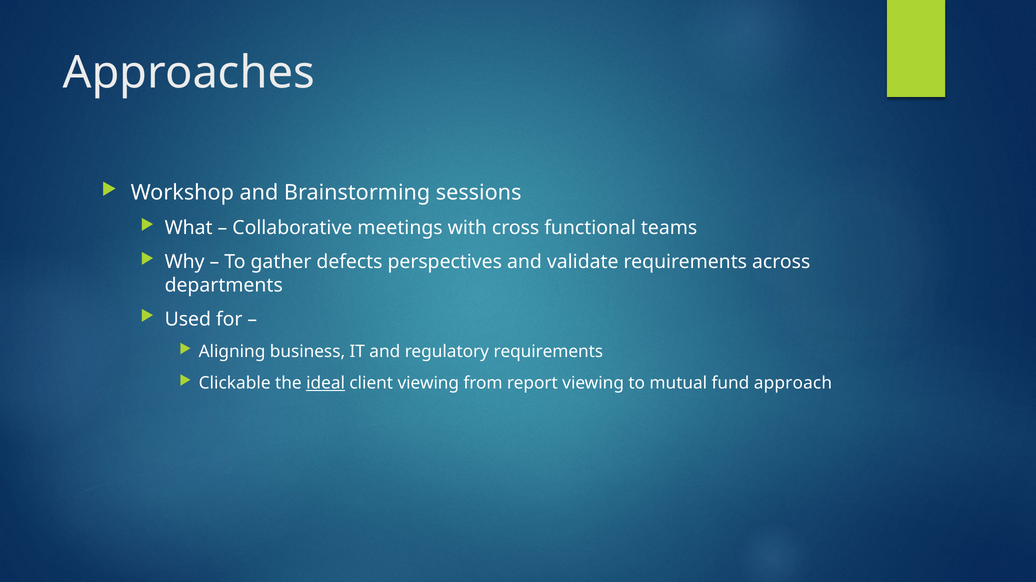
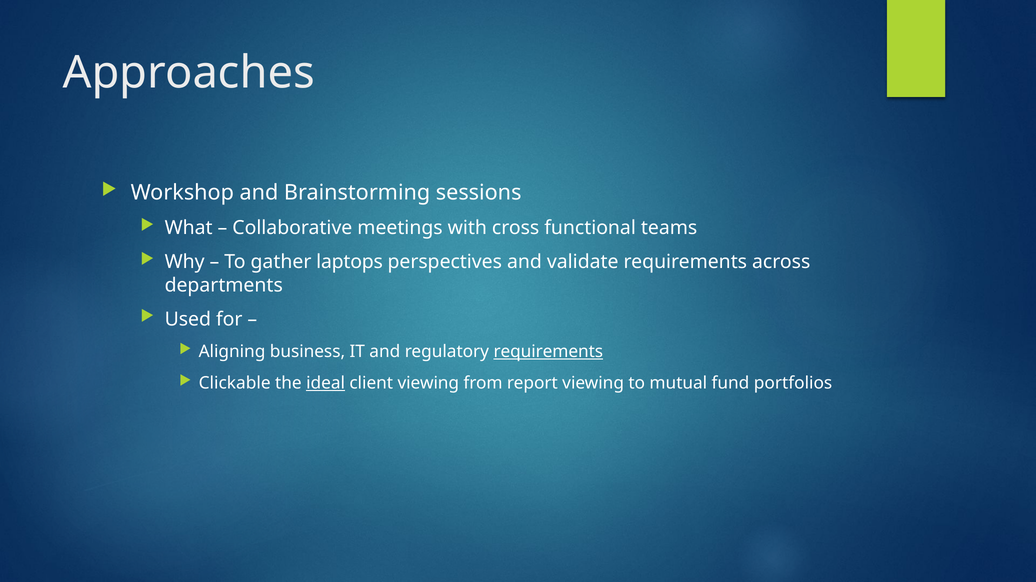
defects: defects -> laptops
requirements at (548, 352) underline: none -> present
approach: approach -> portfolios
